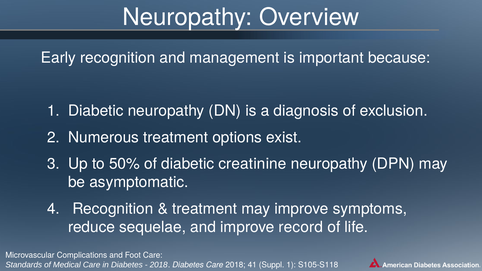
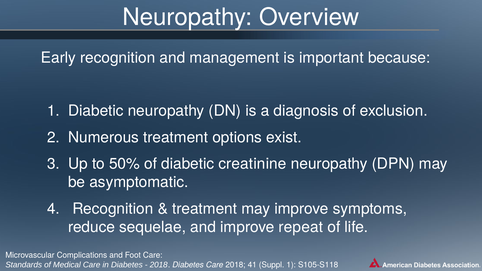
record: record -> repeat
